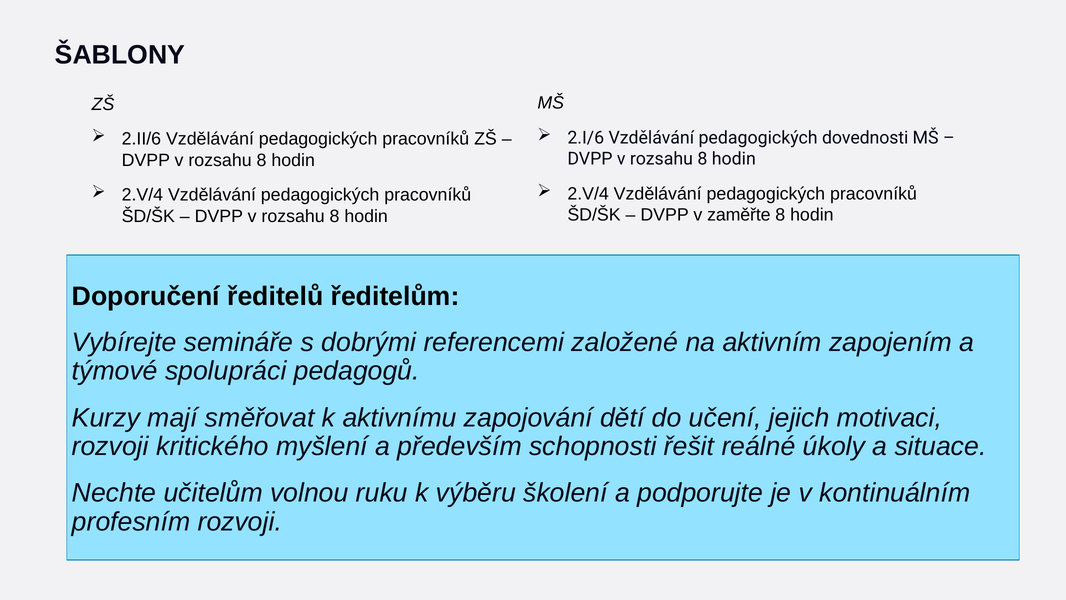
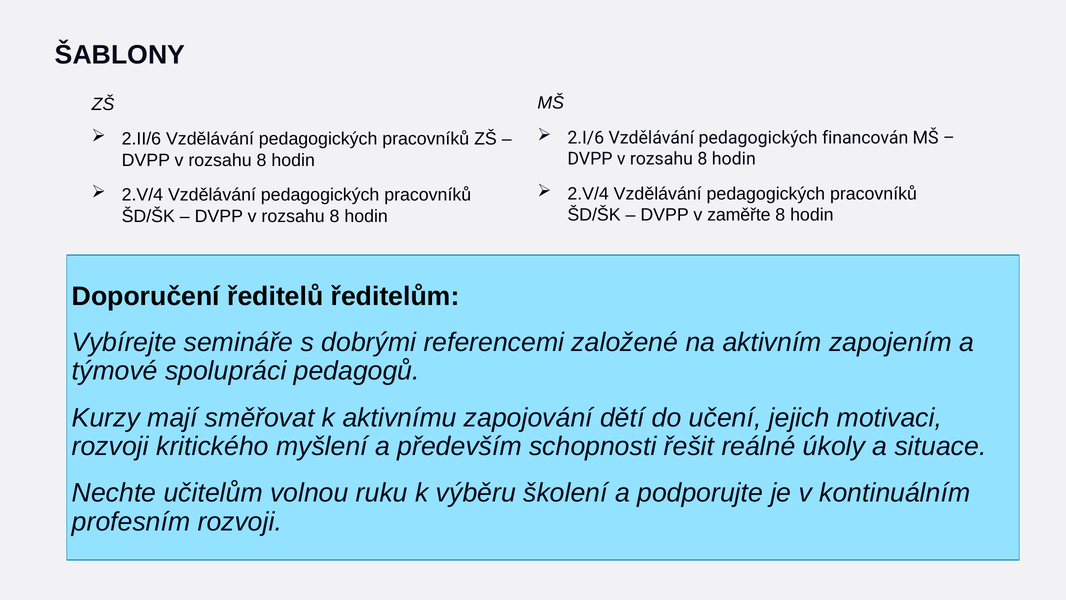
dovednosti: dovednosti -> financován
